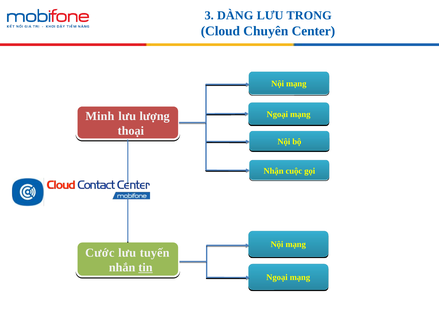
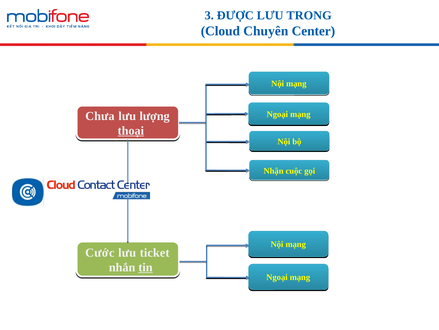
DÀNG: DÀNG -> ĐƯỢC
Minh: Minh -> Chưa
thoại underline: none -> present
tuyến: tuyến -> ticket
